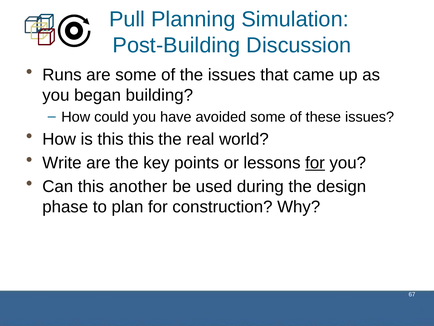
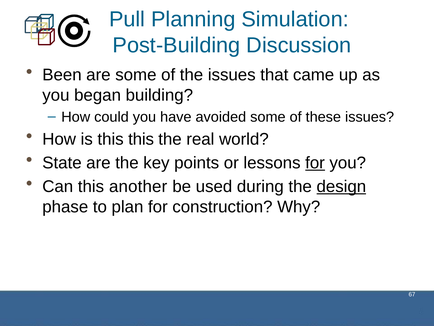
Runs: Runs -> Been
Write: Write -> State
design underline: none -> present
